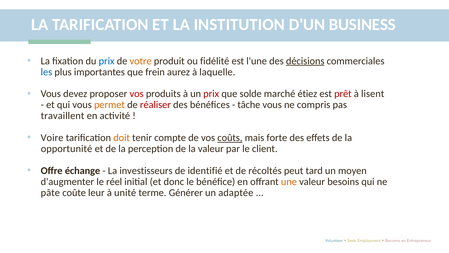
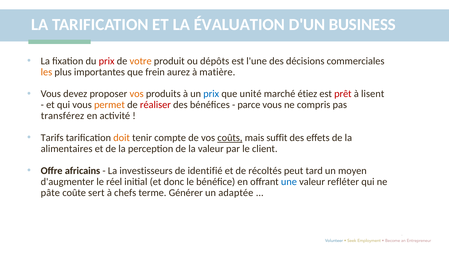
INSTITUTION: INSTITUTION -> ÉVALUATION
prix at (107, 61) colour: blue -> red
fidélité: fidélité -> dépôts
décisions underline: present -> none
les colour: blue -> orange
laquelle: laquelle -> matière
vos at (137, 94) colour: red -> orange
prix at (211, 94) colour: red -> blue
solde: solde -> unité
tâche: tâche -> parce
travaillent: travaillent -> transférez
Voire: Voire -> Tarifs
forte: forte -> suffit
opportunité: opportunité -> alimentaires
échange: échange -> africains
une colour: orange -> blue
besoins: besoins -> refléter
leur: leur -> sert
unité: unité -> chefs
